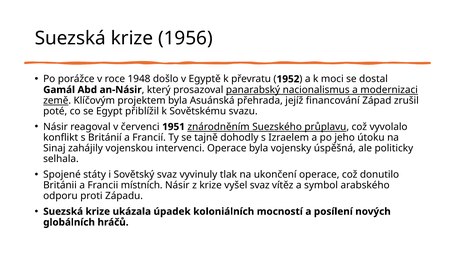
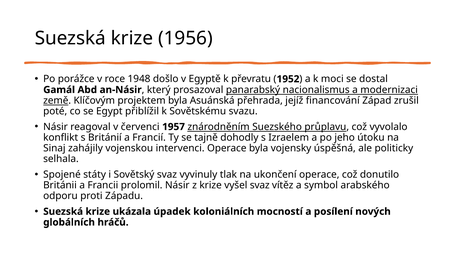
1951: 1951 -> 1957
místních: místních -> prolomil
